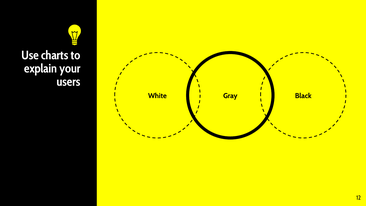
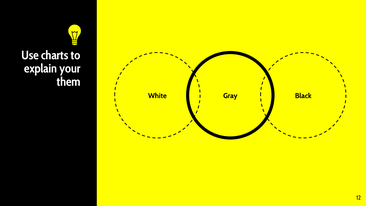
users: users -> them
